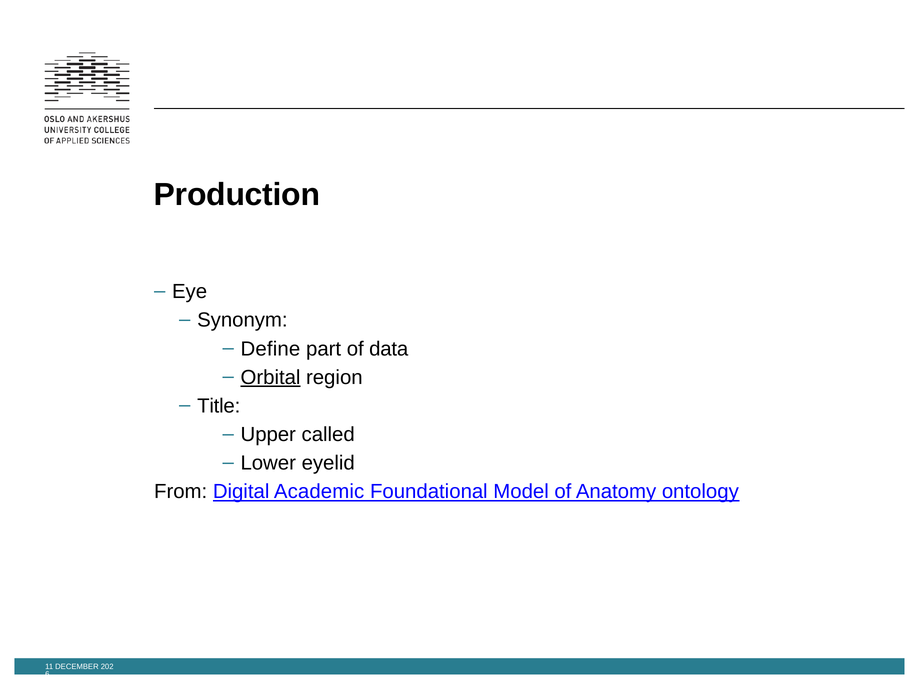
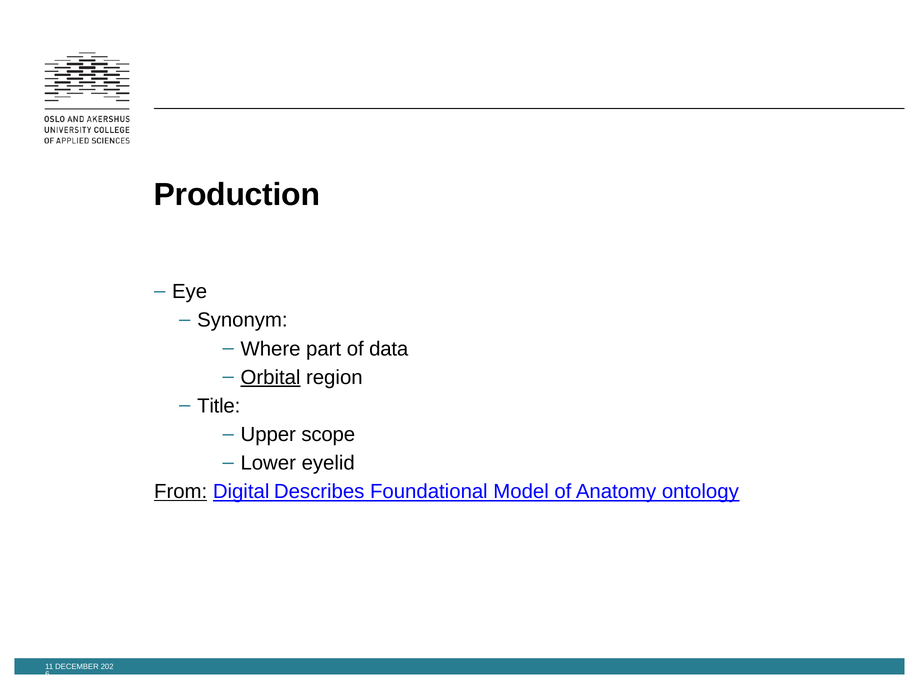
Define: Define -> Where
called: called -> scope
From underline: none -> present
Academic: Academic -> Describes
